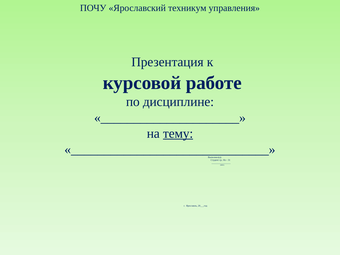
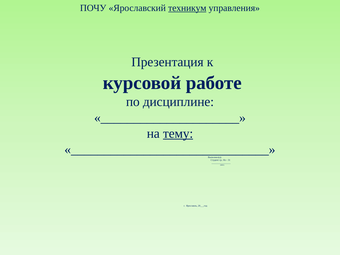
техникум underline: none -> present
